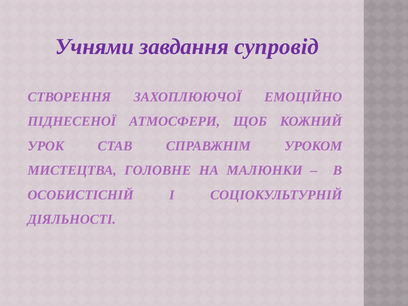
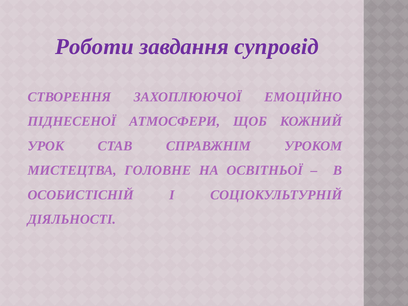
Учнями: Учнями -> Роботи
МАЛЮНКИ: МАЛЮНКИ -> ОСВІТНЬОЇ
